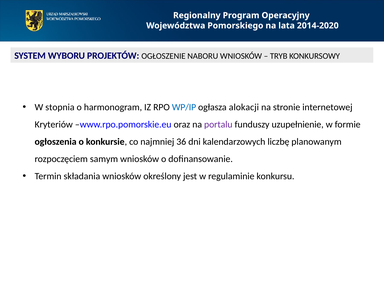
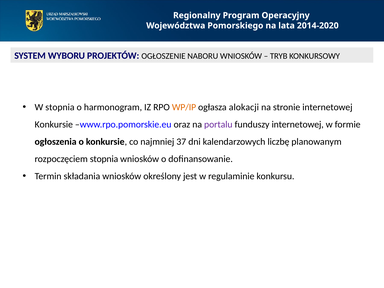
WP/IP colour: blue -> orange
Kryteriów at (54, 124): Kryteriów -> Konkursie
funduszy uzupełnienie: uzupełnienie -> internetowej
36: 36 -> 37
rozpoczęciem samym: samym -> stopnia
